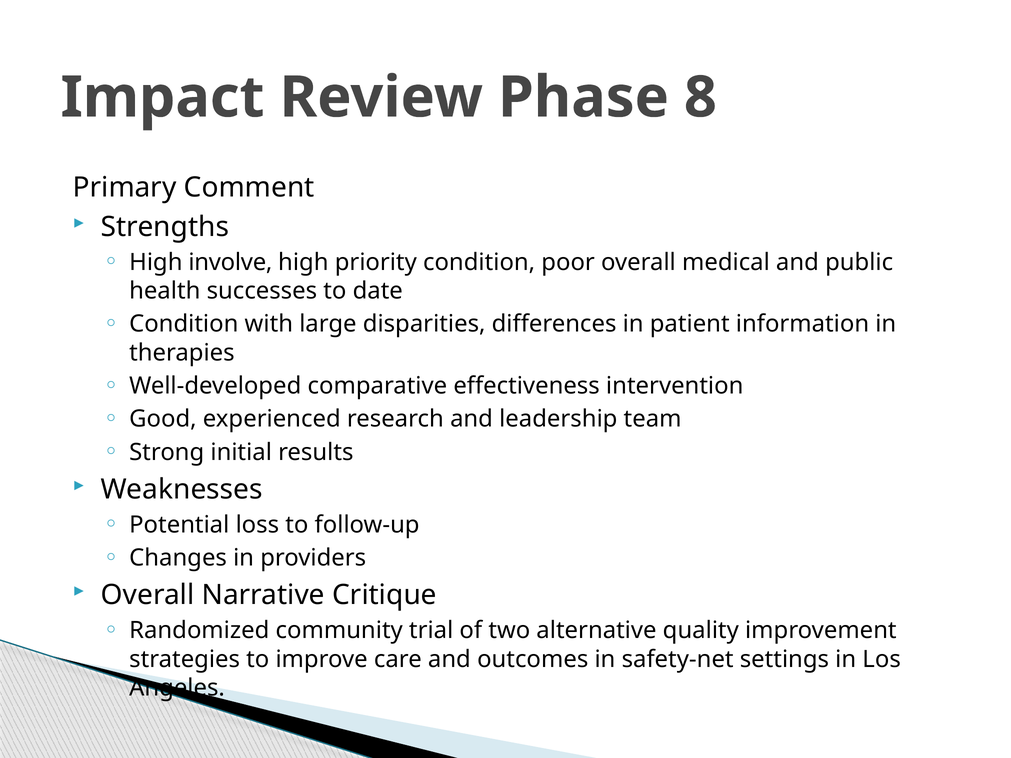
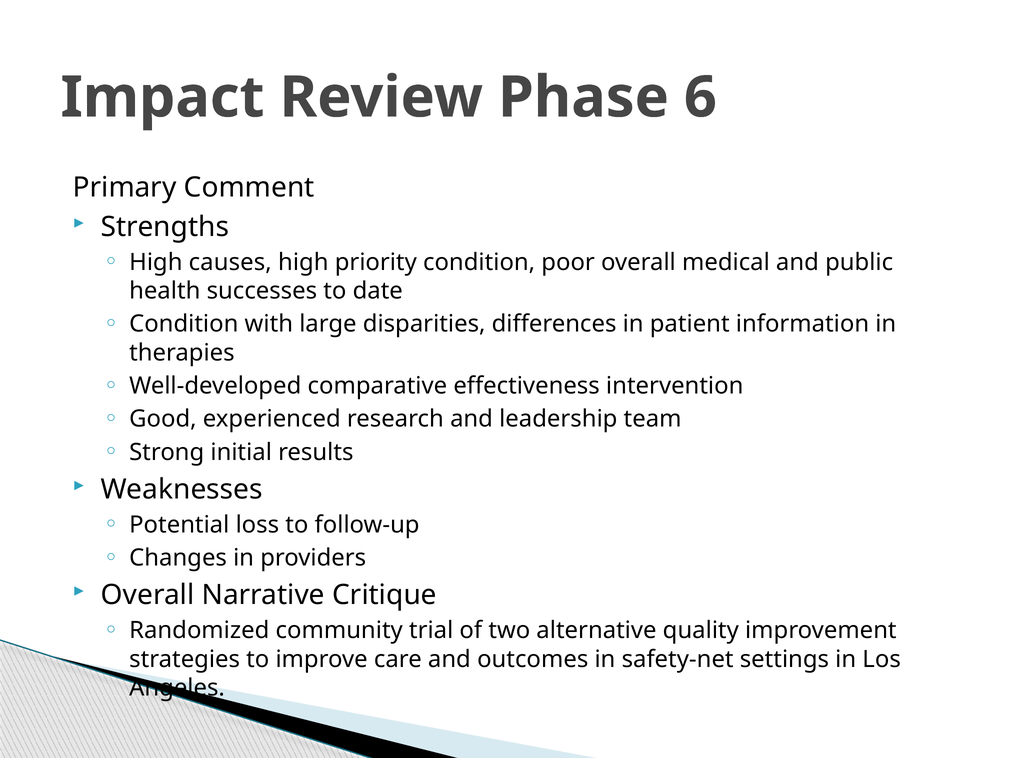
8: 8 -> 6
involve: involve -> causes
